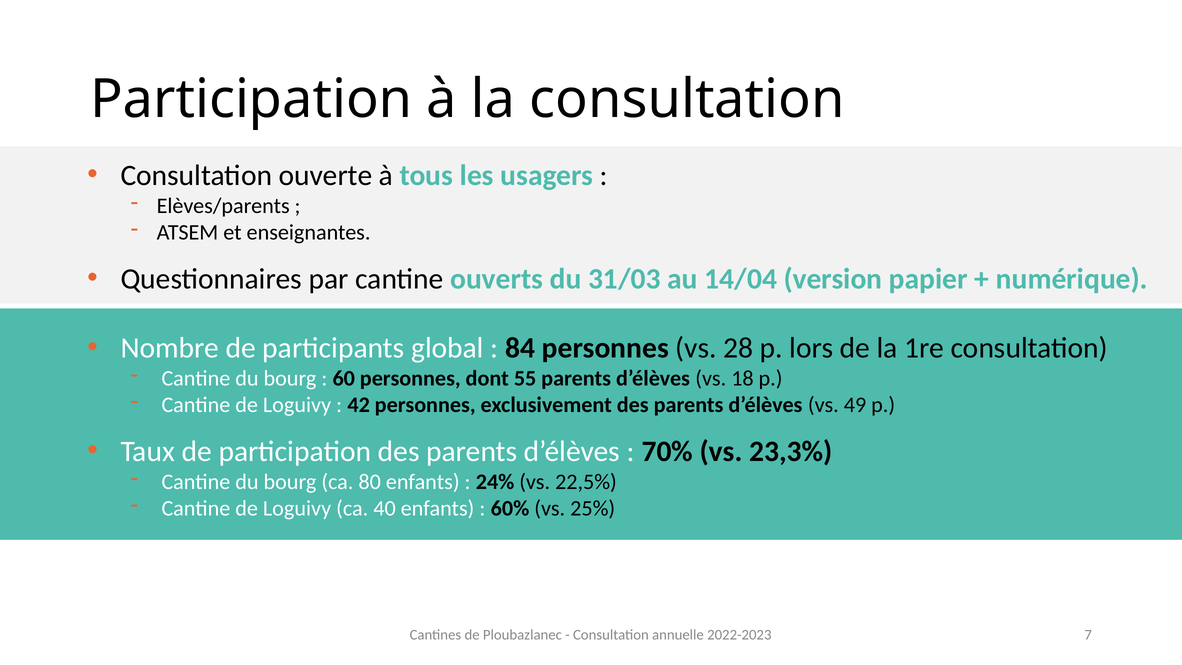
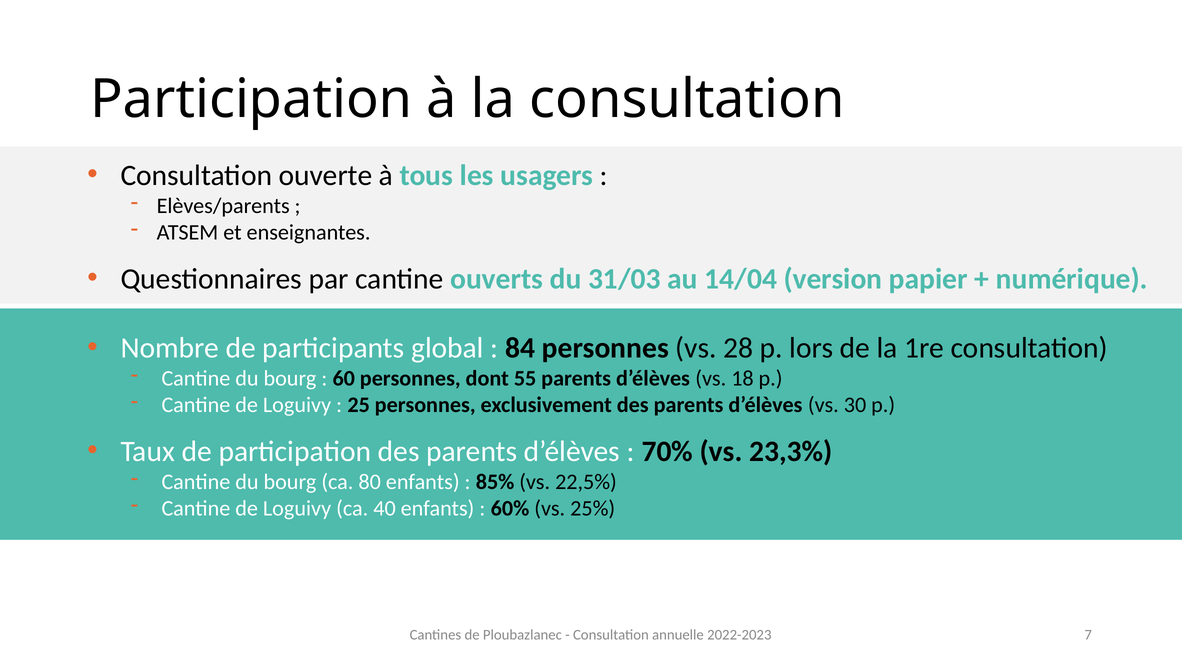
42: 42 -> 25
49: 49 -> 30
24%: 24% -> 85%
